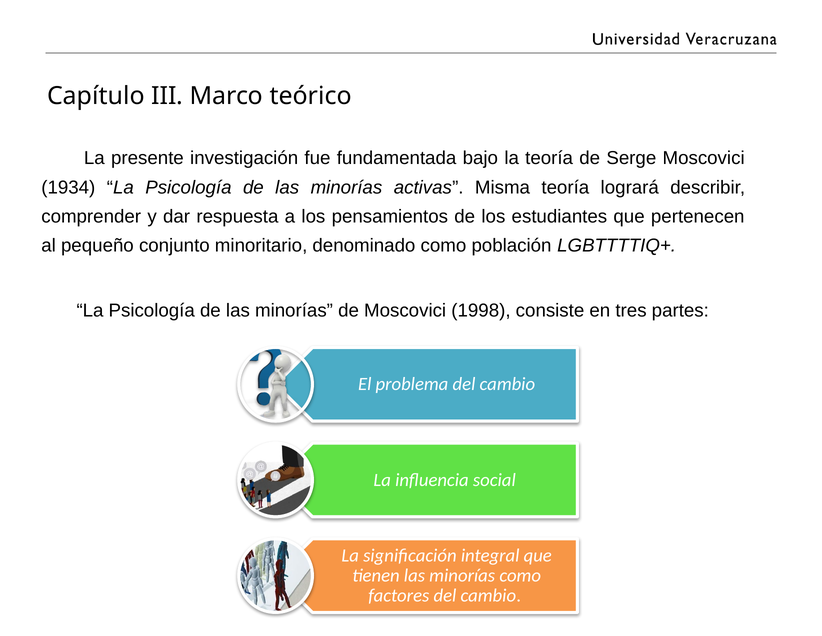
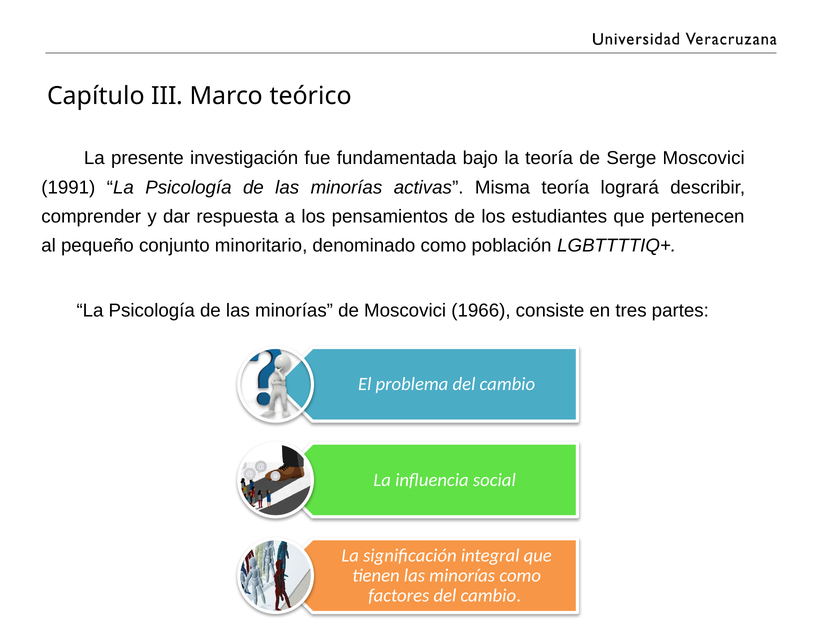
1934: 1934 -> 1991
1998: 1998 -> 1966
